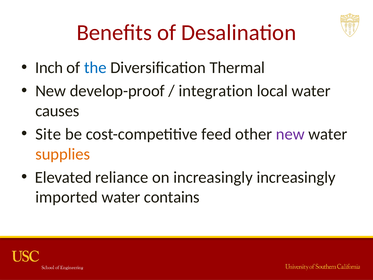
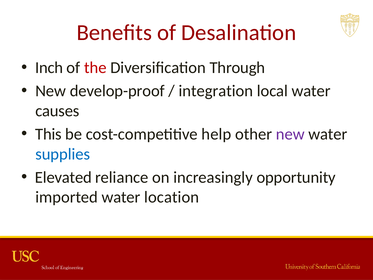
the colour: blue -> red
Thermal: Thermal -> Through
Site: Site -> This
feed: feed -> help
supplies colour: orange -> blue
increasingly increasingly: increasingly -> opportunity
contains: contains -> location
